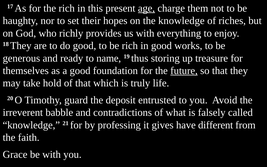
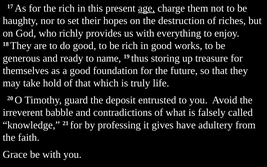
the knowledge: knowledge -> destruction
future underline: present -> none
different: different -> adultery
